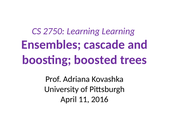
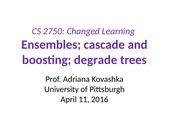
2750 Learning: Learning -> Changed
boosted: boosted -> degrade
